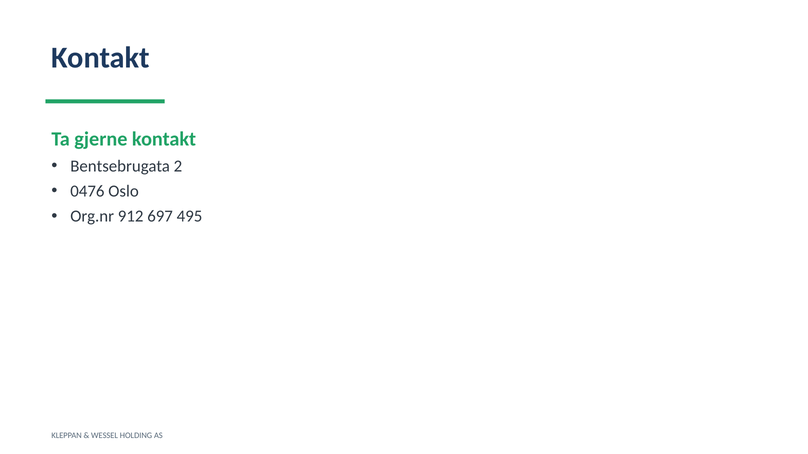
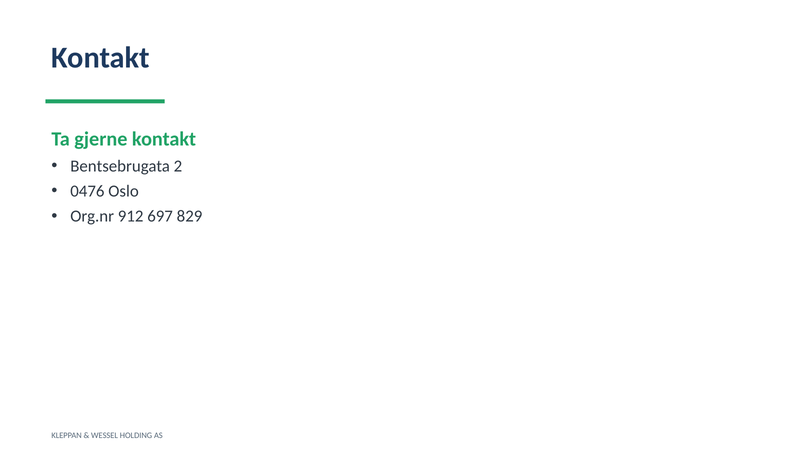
495: 495 -> 829
